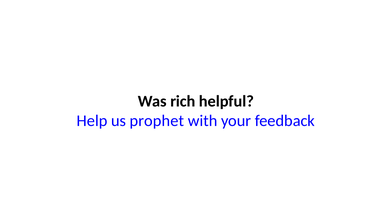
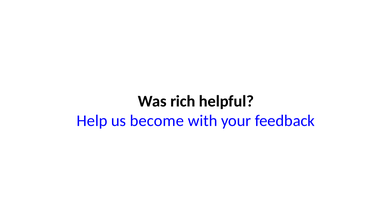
prophet: prophet -> become
